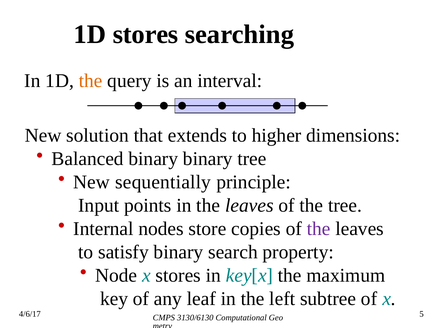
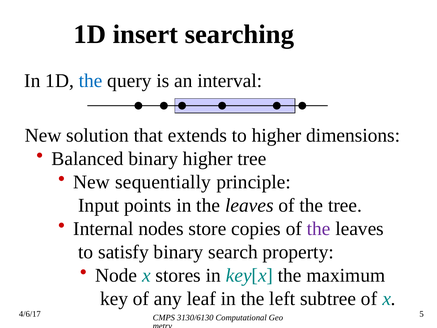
1D stores: stores -> insert
the at (91, 81) colour: orange -> blue
binary binary: binary -> higher
